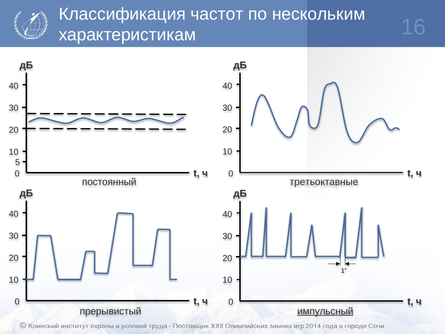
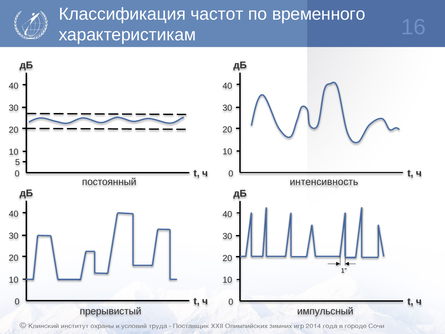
нескольким: нескольким -> временного
третьоктавные: третьоктавные -> интенсивность
импульсный underline: present -> none
